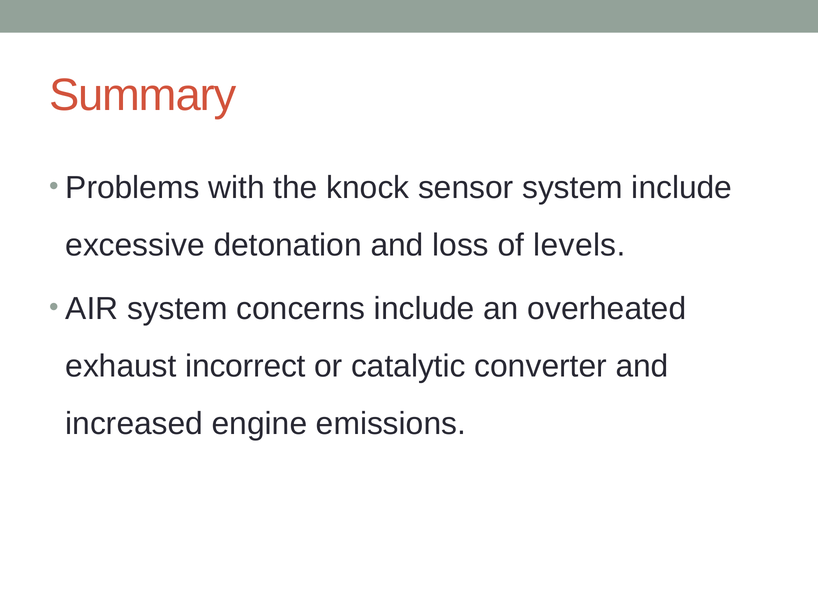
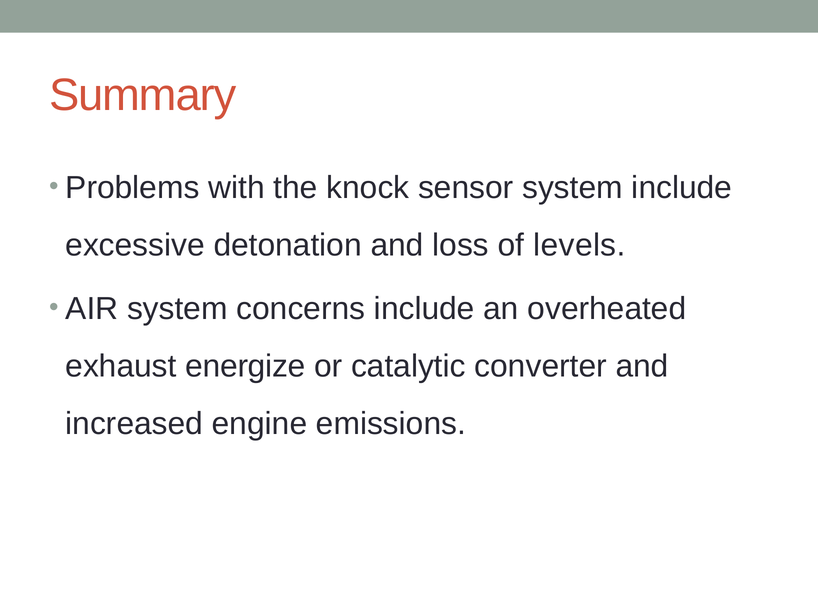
incorrect: incorrect -> energize
